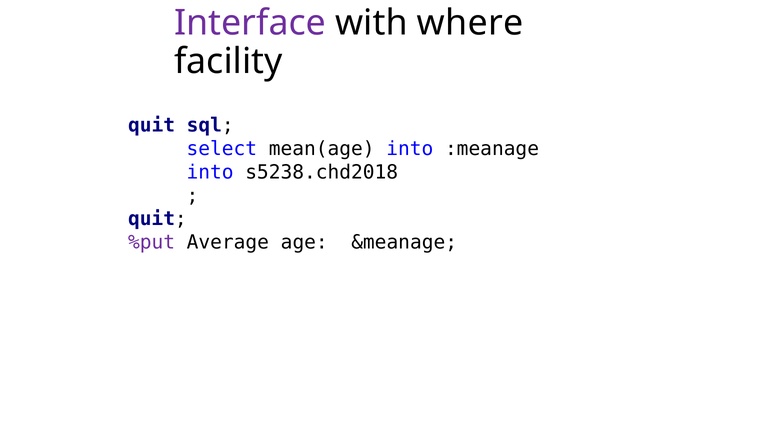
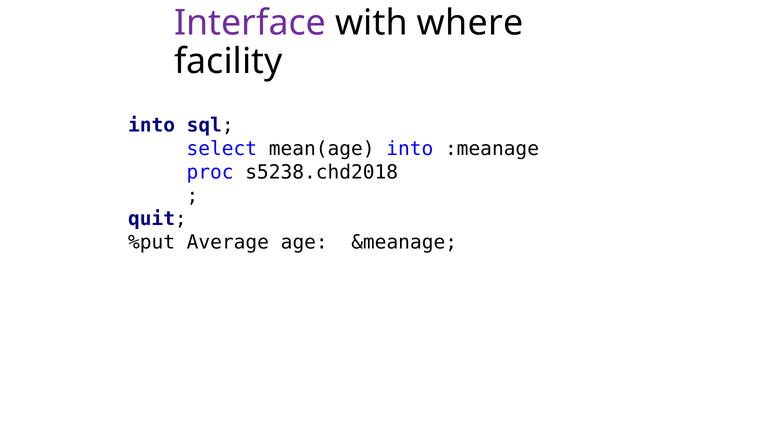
quit at (152, 125): quit -> into
into at (210, 172): into -> proc
%put colour: purple -> black
